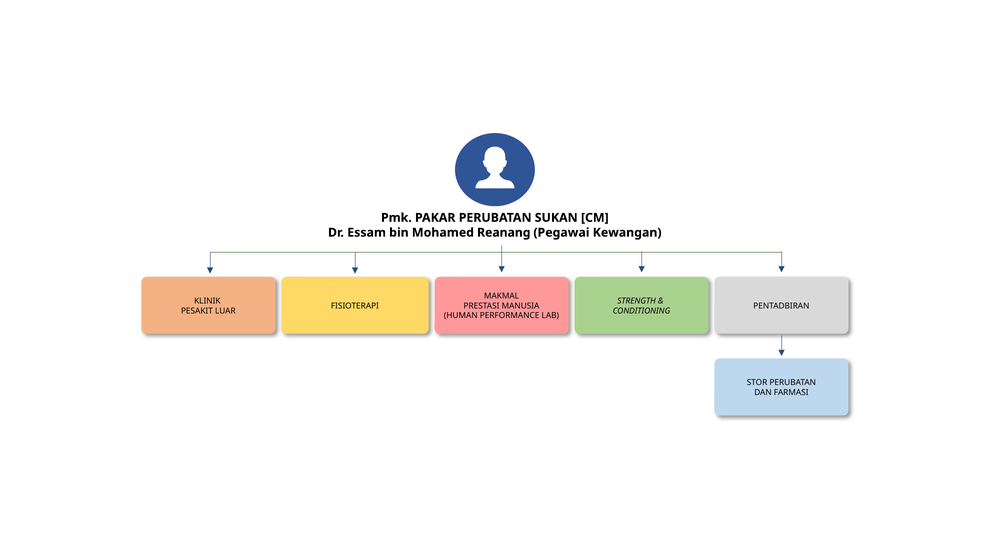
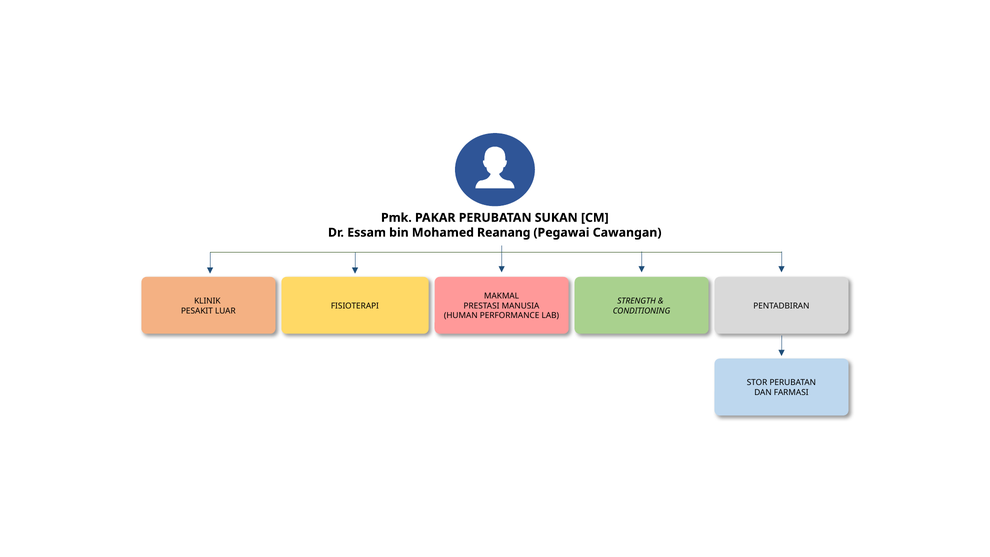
Kewangan: Kewangan -> Cawangan
